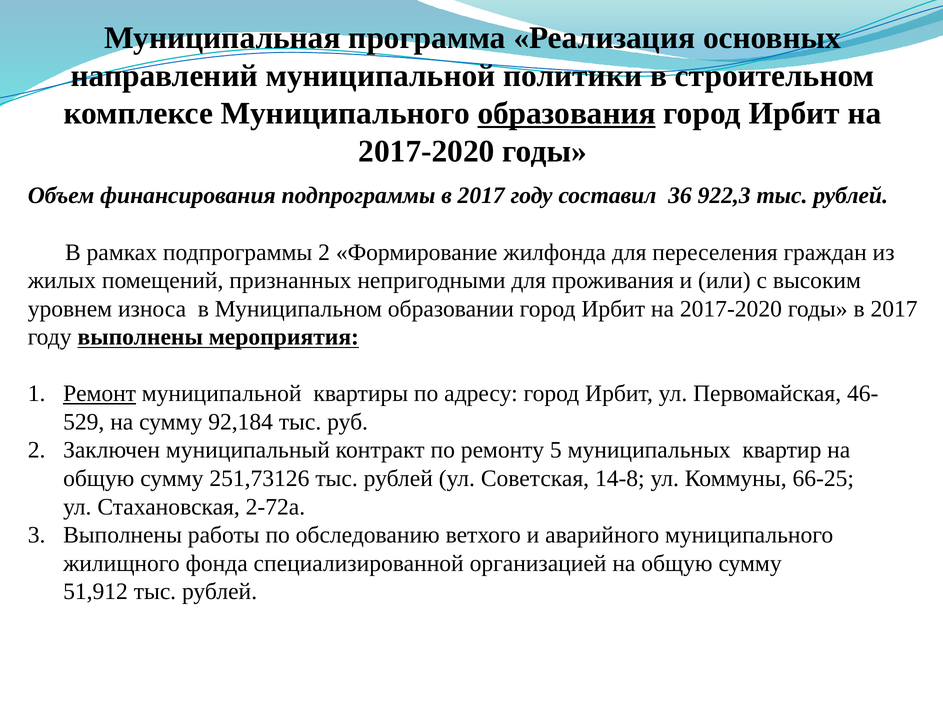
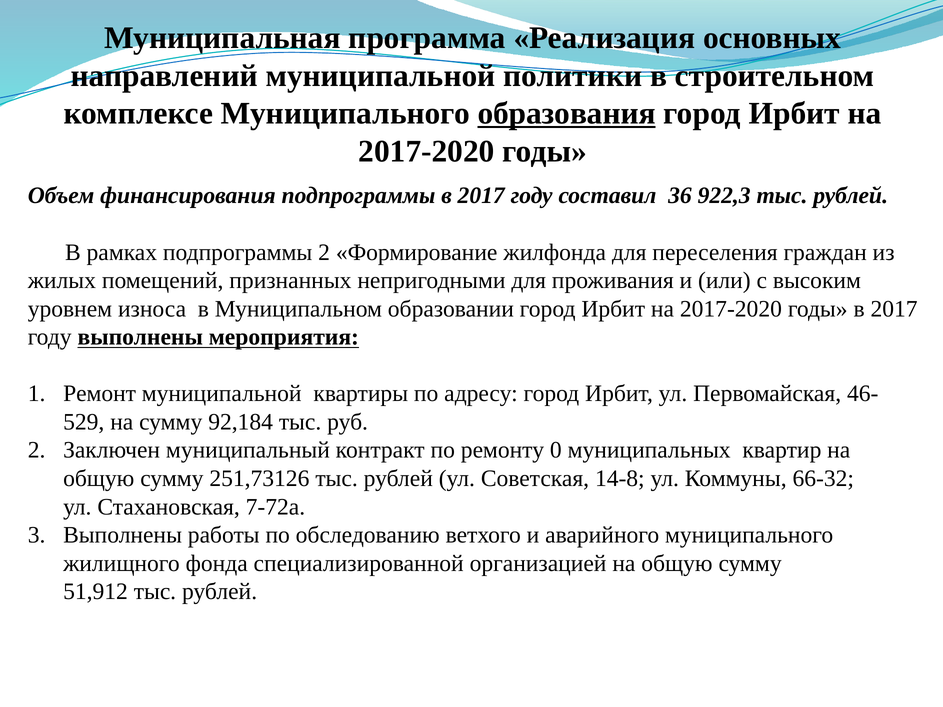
Ремонт underline: present -> none
5: 5 -> 0
66-25: 66-25 -> 66-32
2-72а: 2-72а -> 7-72а
